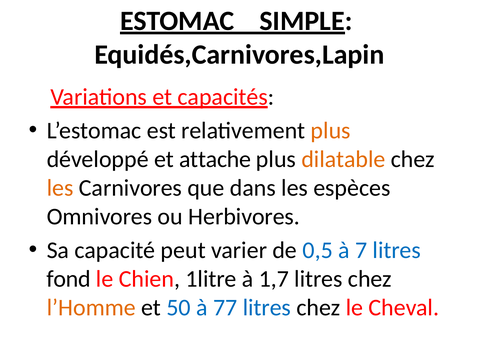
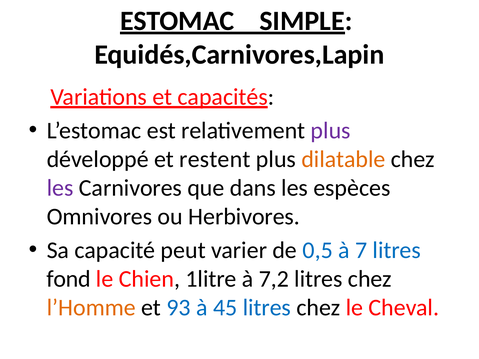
plus at (331, 131) colour: orange -> purple
attache: attache -> restent
les at (60, 188) colour: orange -> purple
1,7: 1,7 -> 7,2
50: 50 -> 93
77: 77 -> 45
